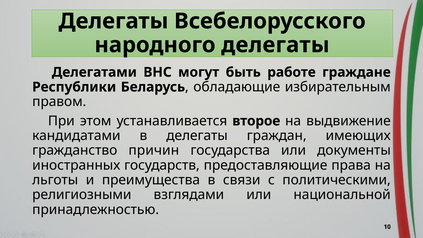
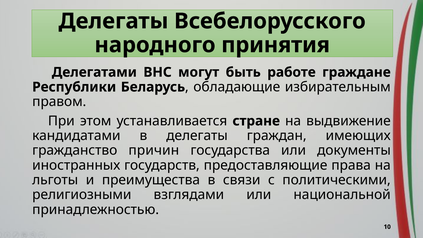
народного делегаты: делегаты -> принятия
второе: второе -> стране
